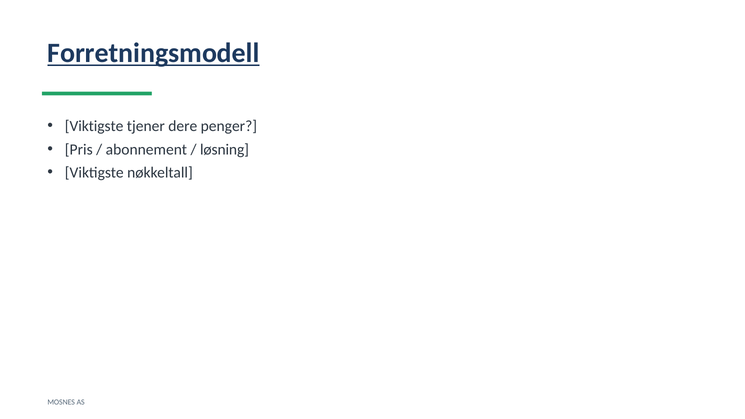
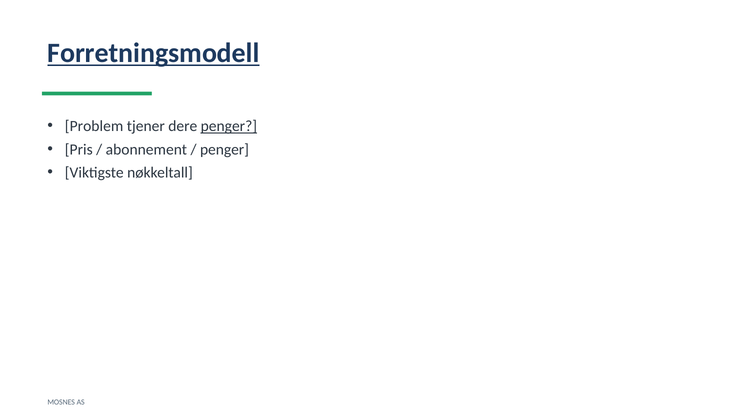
Viktigste at (94, 126): Viktigste -> Problem
penger at (229, 126) underline: none -> present
løsning at (224, 149): løsning -> penger
